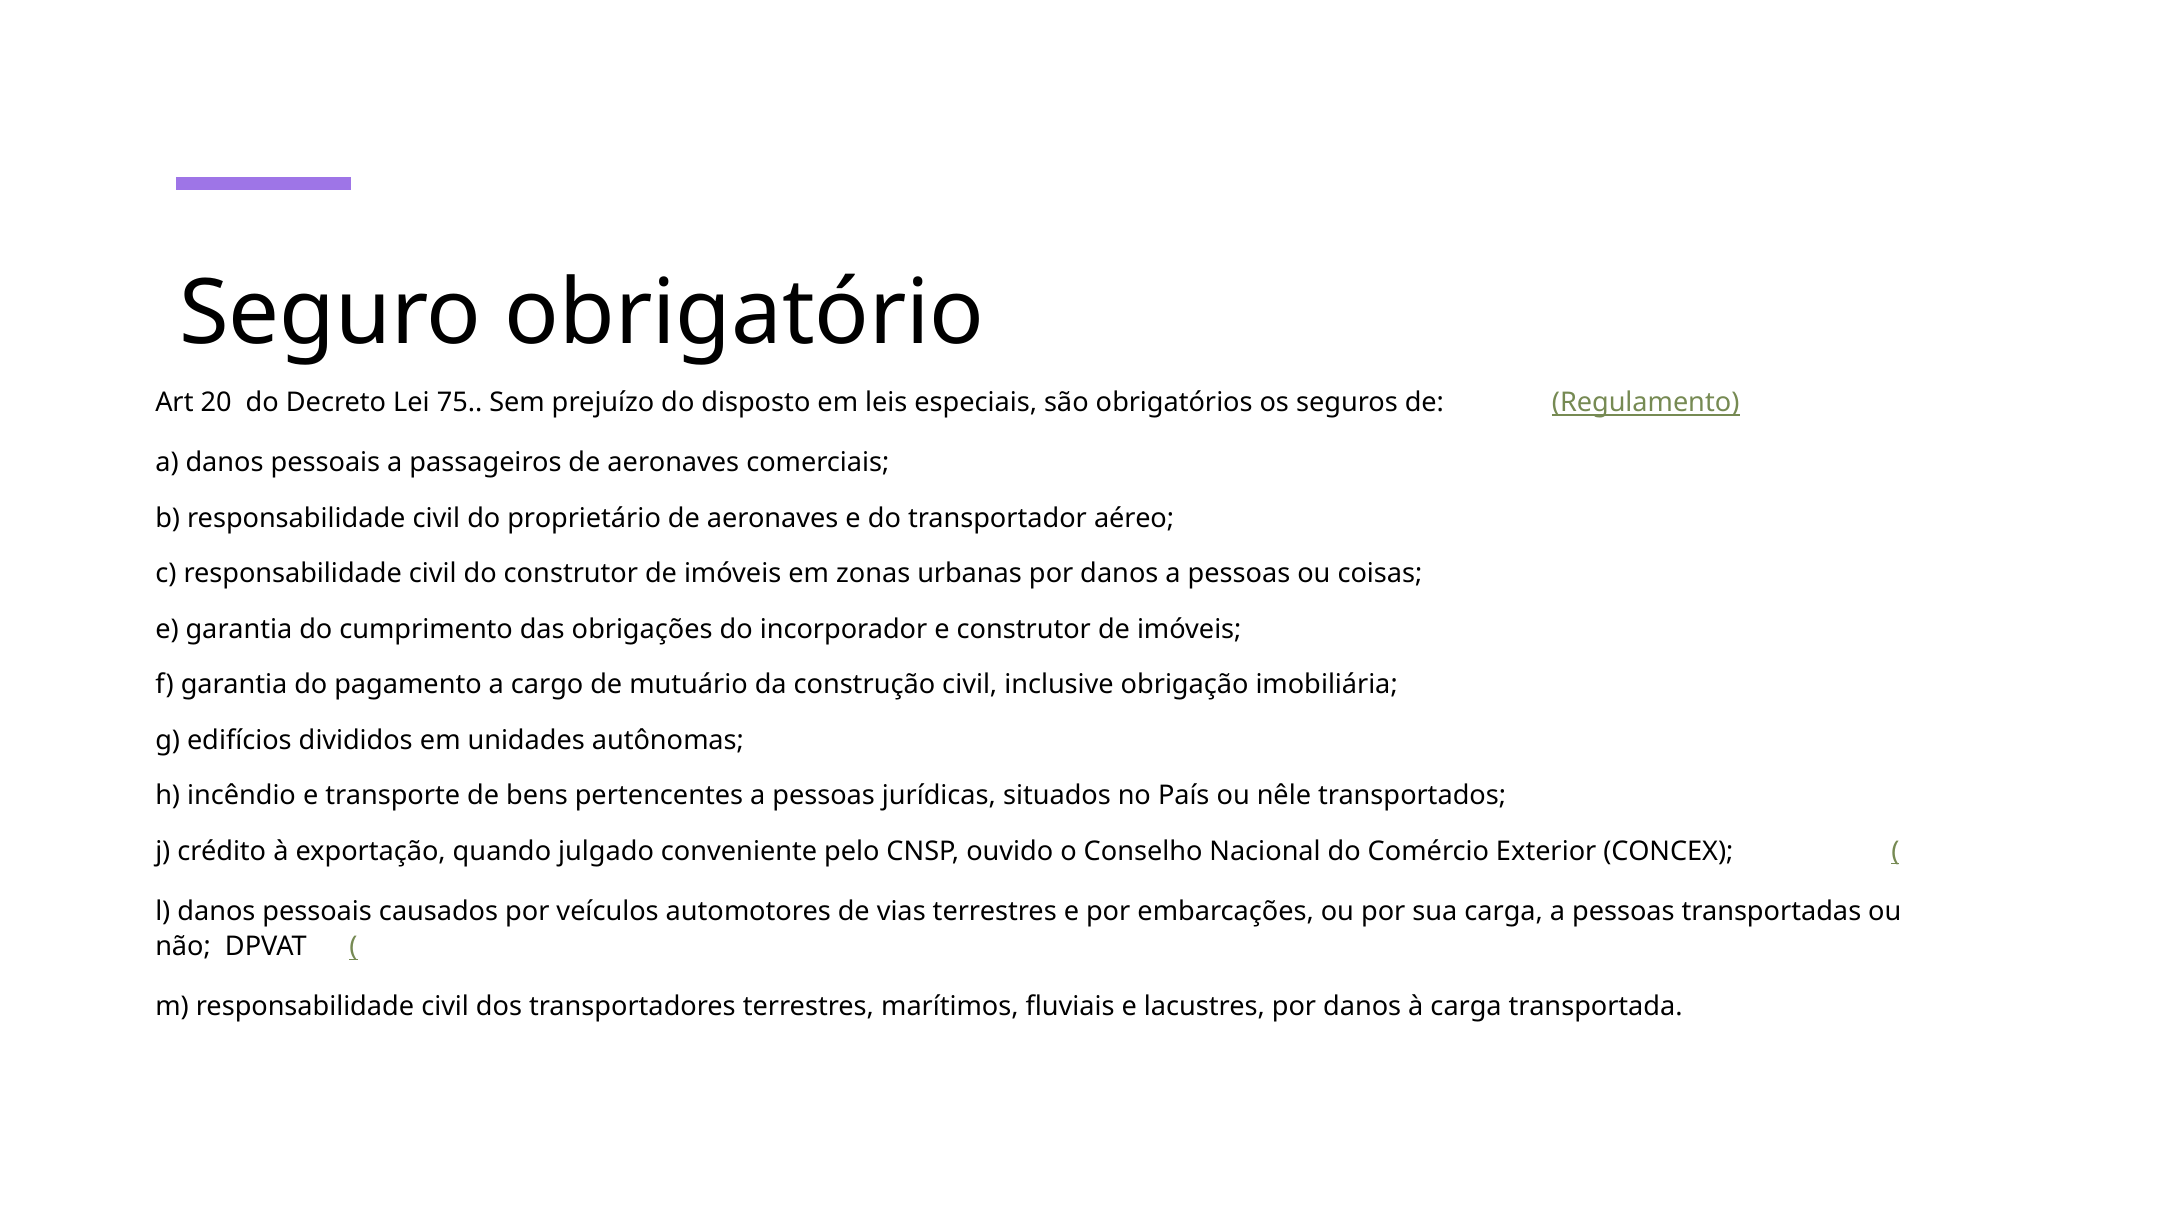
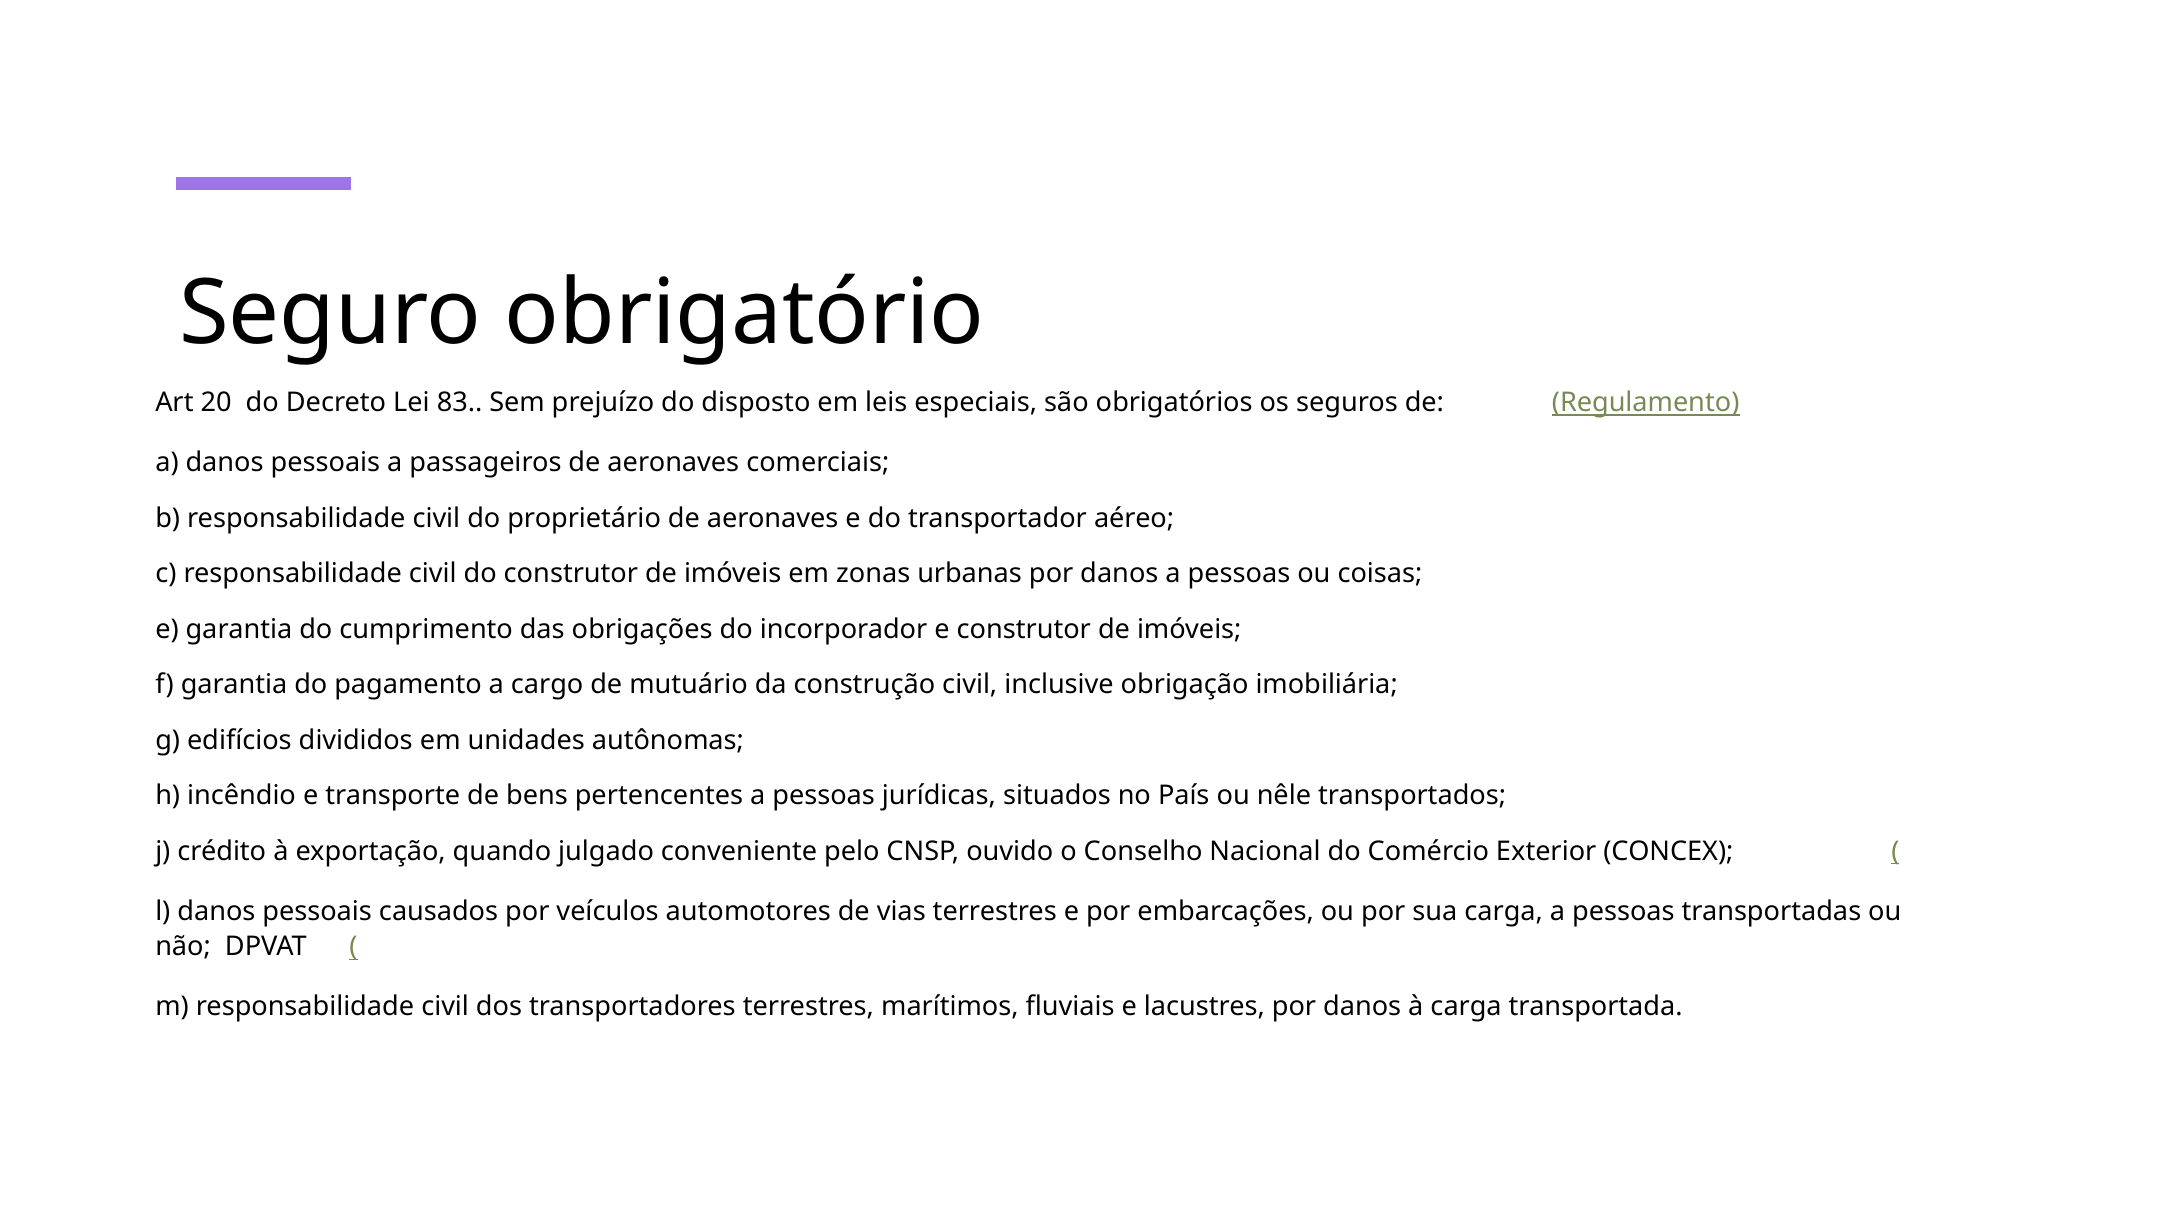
75: 75 -> 83
